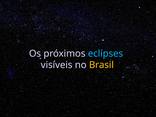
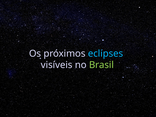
Brasil colour: yellow -> light green
